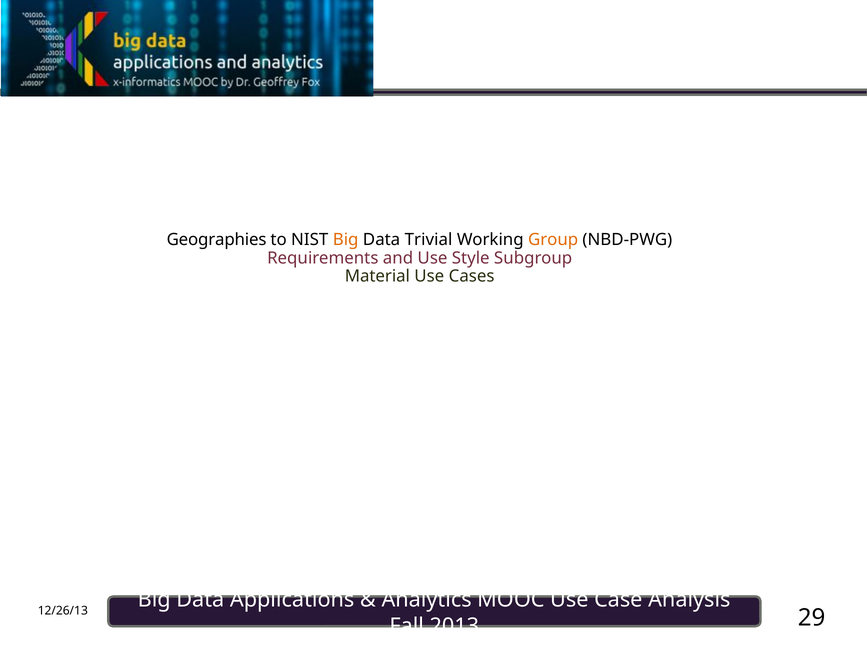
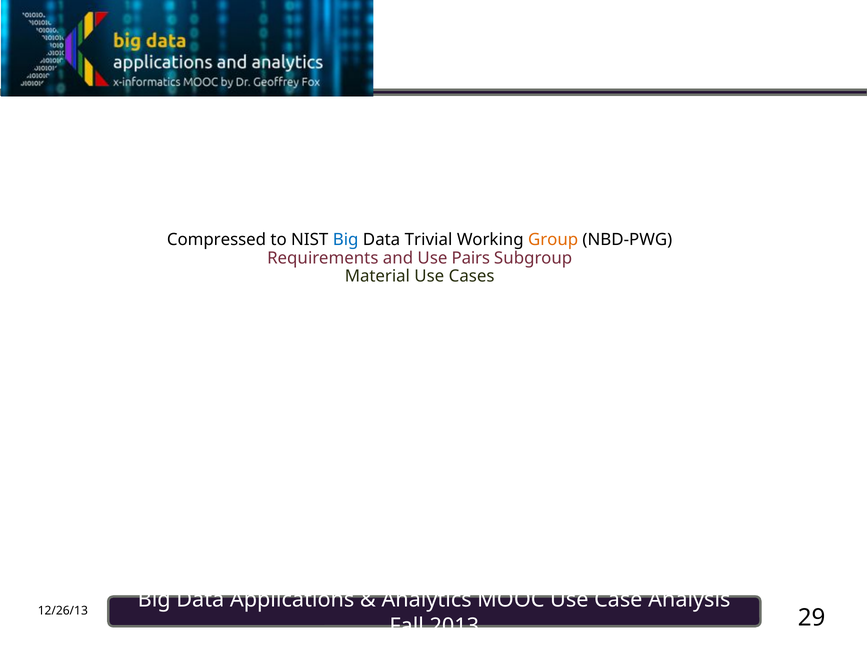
Geographies: Geographies -> Compressed
Big at (346, 240) colour: orange -> blue
Style: Style -> Pairs
